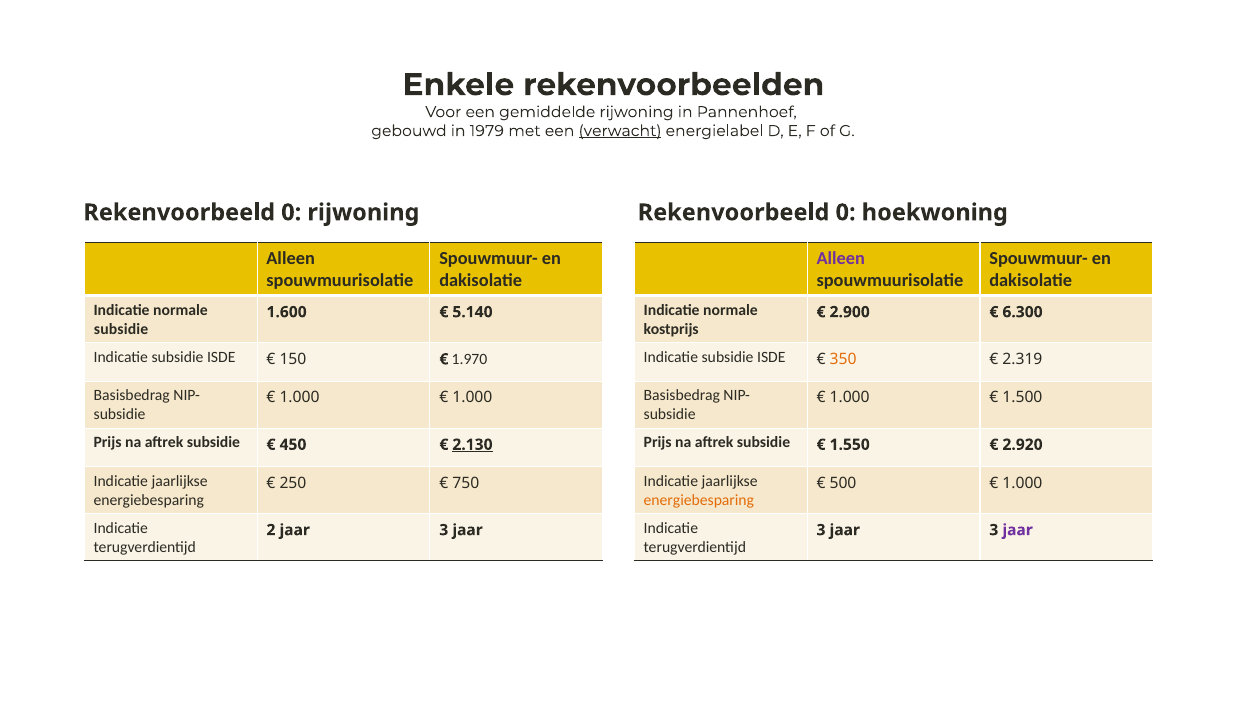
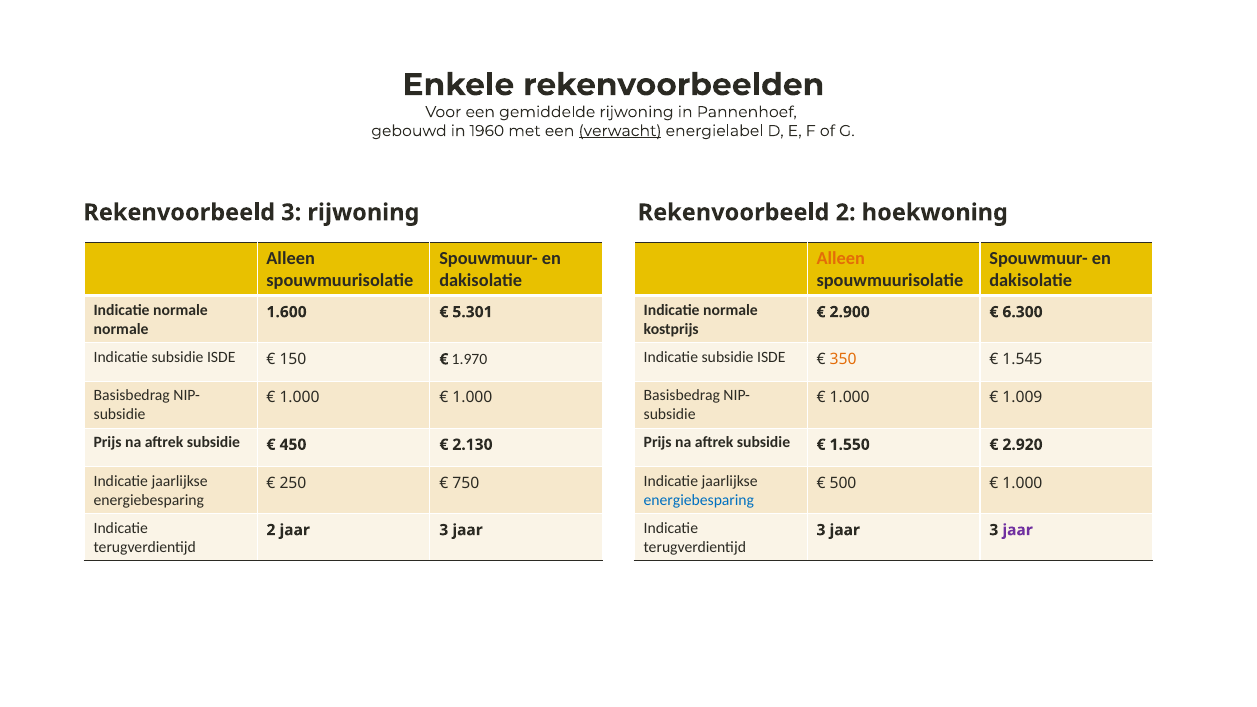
1979: 1979 -> 1960
0 at (291, 213): 0 -> 3
rijwoning Rekenvoorbeeld 0: 0 -> 2
Alleen at (841, 258) colour: purple -> orange
5.140: 5.140 -> 5.301
subsidie at (121, 329): subsidie -> normale
2.319: 2.319 -> 1.545
1.500: 1.500 -> 1.009
2.130 underline: present -> none
energiebesparing at (699, 500) colour: orange -> blue
